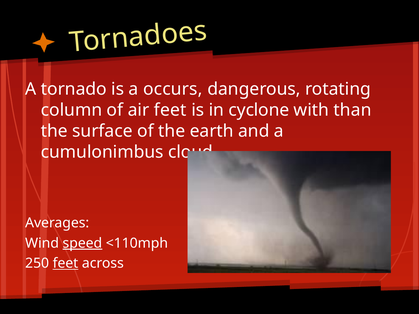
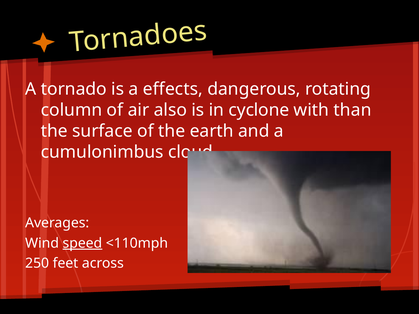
occurs: occurs -> effects
air feet: feet -> also
feet at (65, 264) underline: present -> none
